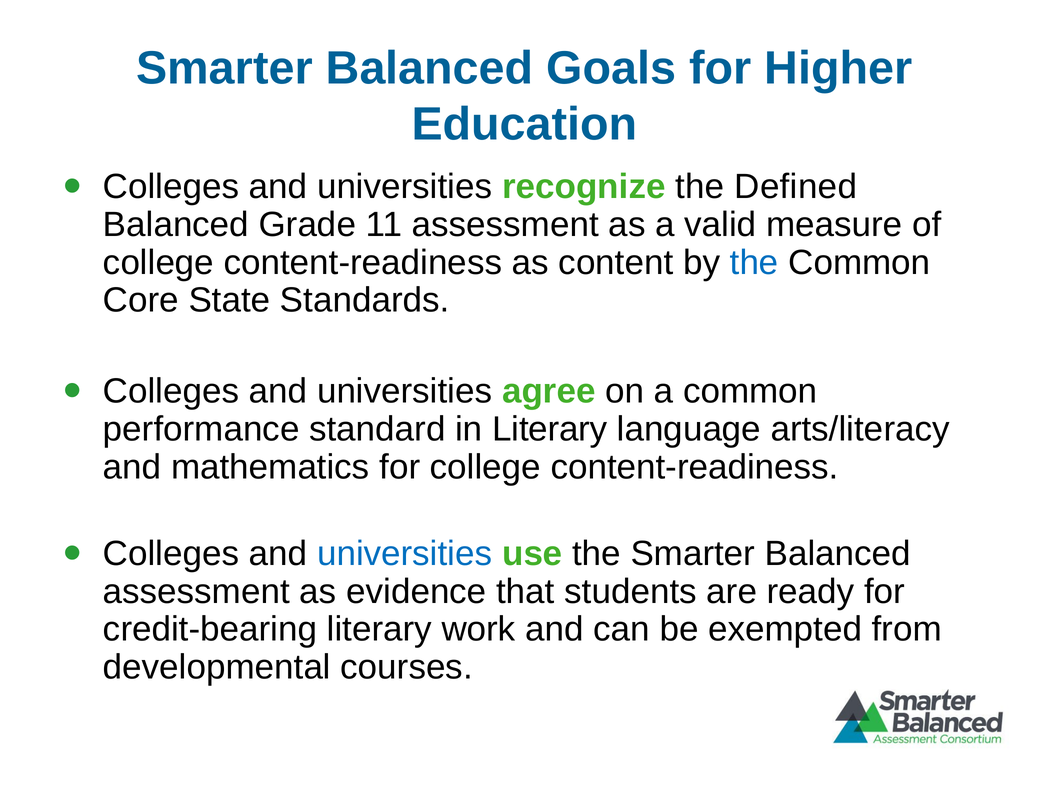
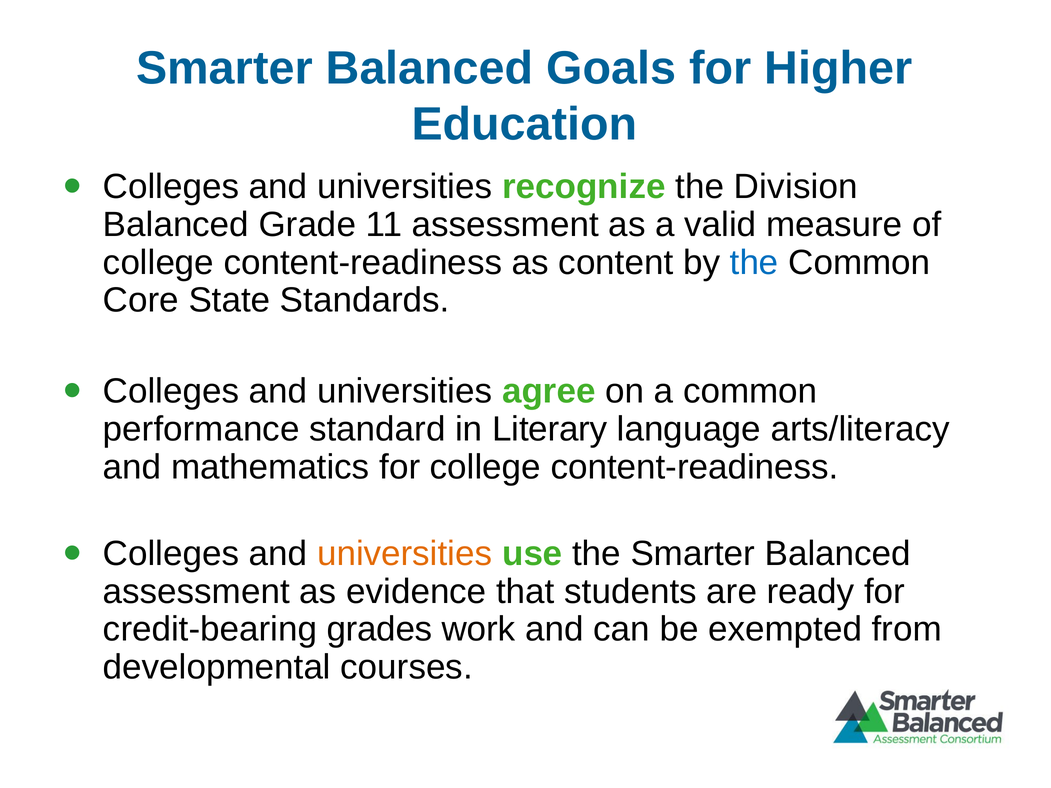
Defined: Defined -> Division
universities at (405, 554) colour: blue -> orange
credit-bearing literary: literary -> grades
